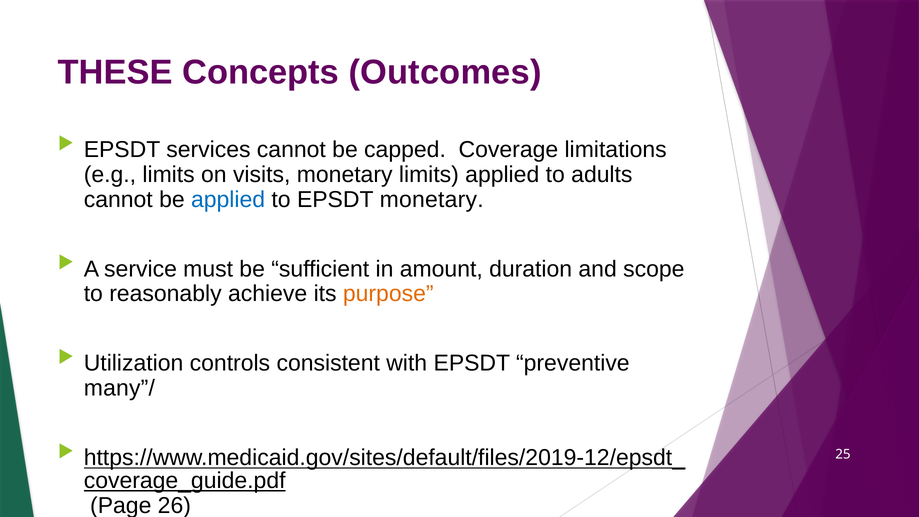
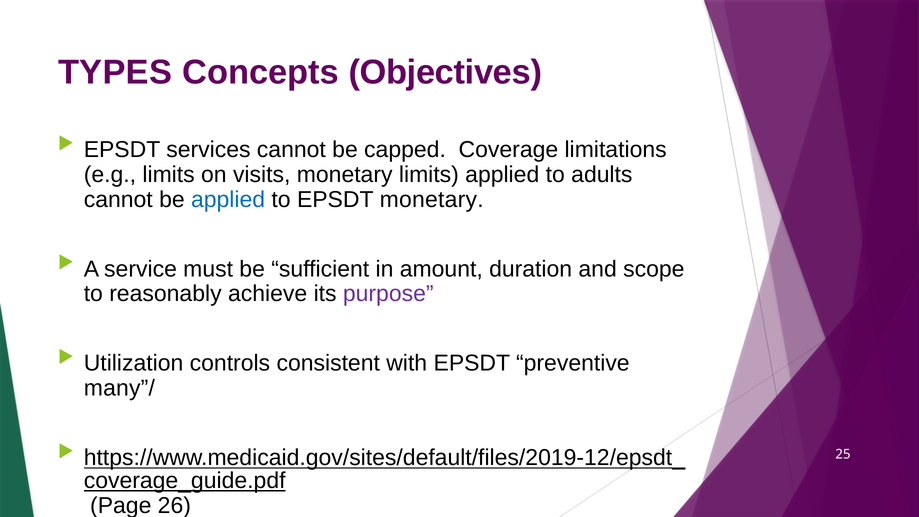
THESE: THESE -> TYPES
Outcomes: Outcomes -> Objectives
purpose colour: orange -> purple
